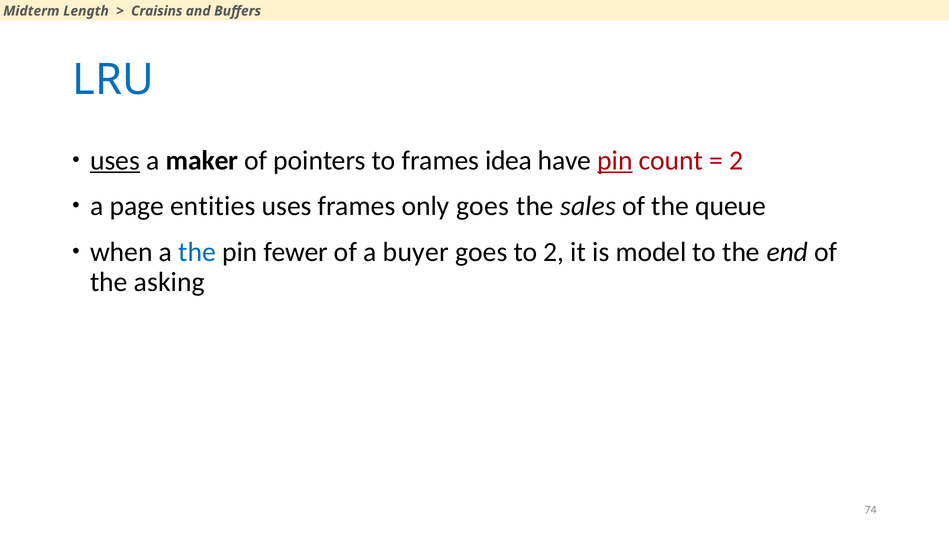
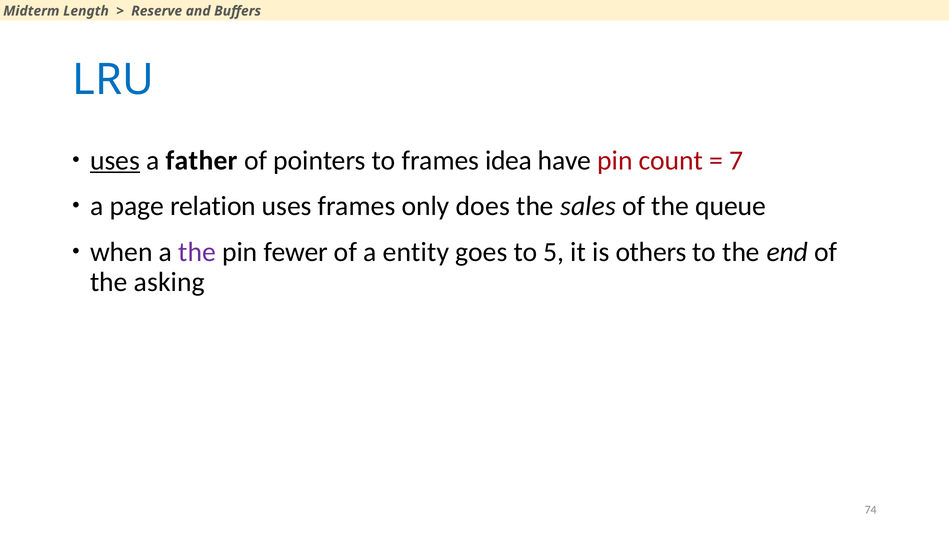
Craisins: Craisins -> Reserve
maker: maker -> father
pin at (615, 160) underline: present -> none
2 at (736, 160): 2 -> 7
entities: entities -> relation
only goes: goes -> does
the at (197, 252) colour: blue -> purple
buyer: buyer -> entity
to 2: 2 -> 5
model: model -> others
